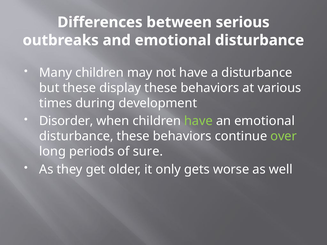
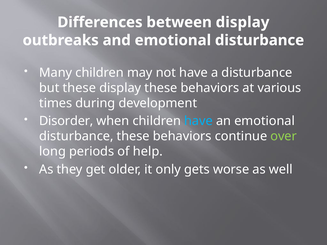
between serious: serious -> display
have at (198, 121) colour: light green -> light blue
sure: sure -> help
